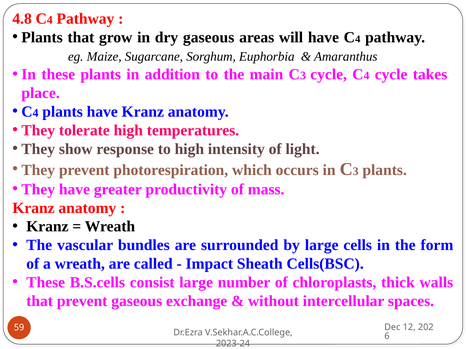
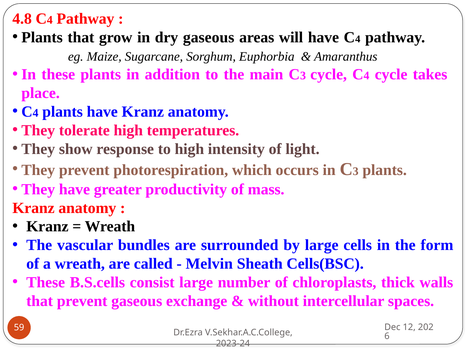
Impact: Impact -> Melvin
